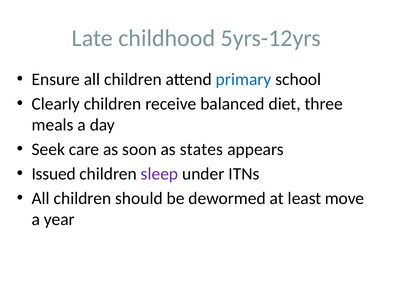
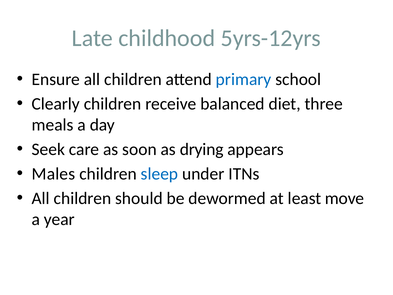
states: states -> drying
Issued: Issued -> Males
sleep colour: purple -> blue
